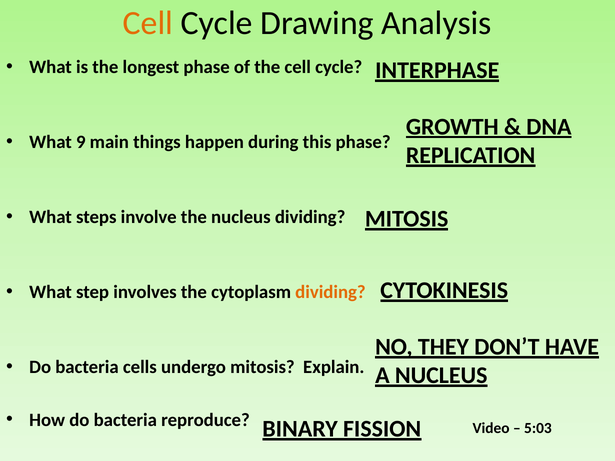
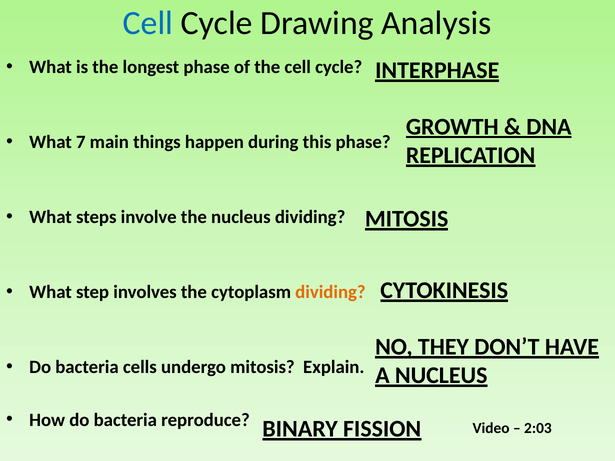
Cell at (148, 23) colour: orange -> blue
9: 9 -> 7
5:03: 5:03 -> 2:03
